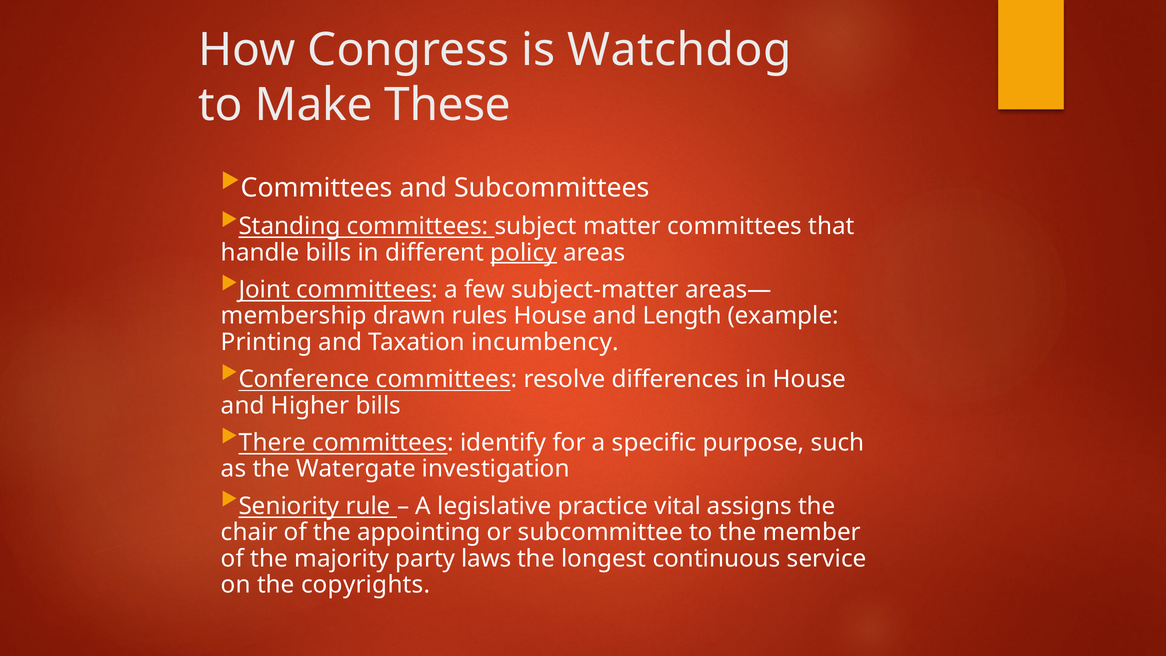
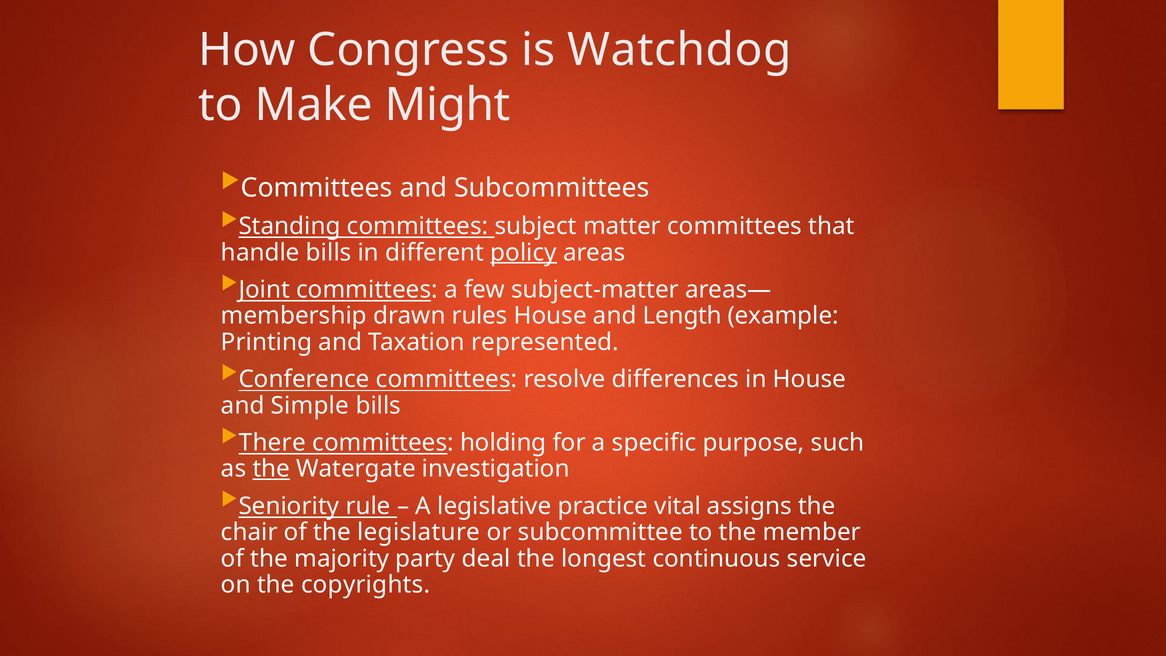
These: These -> Might
incumbency: incumbency -> represented
Higher: Higher -> Simple
identify: identify -> holding
the at (271, 469) underline: none -> present
appointing: appointing -> legislature
laws: laws -> deal
